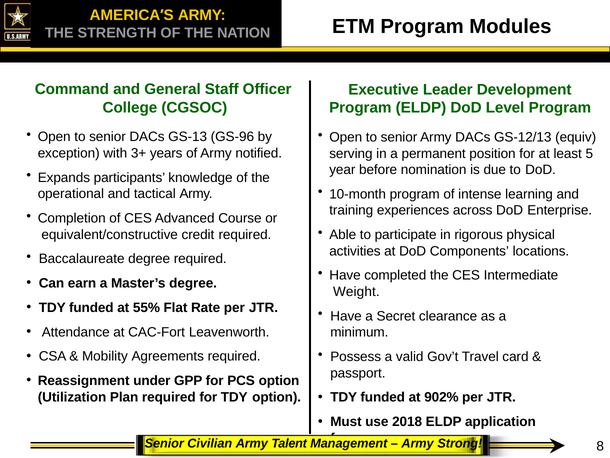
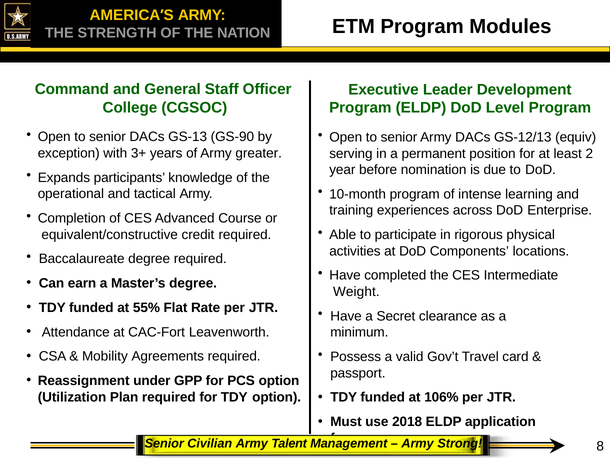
GS-96: GS-96 -> GS-90
notified: notified -> greater
5: 5 -> 2
902%: 902% -> 106%
